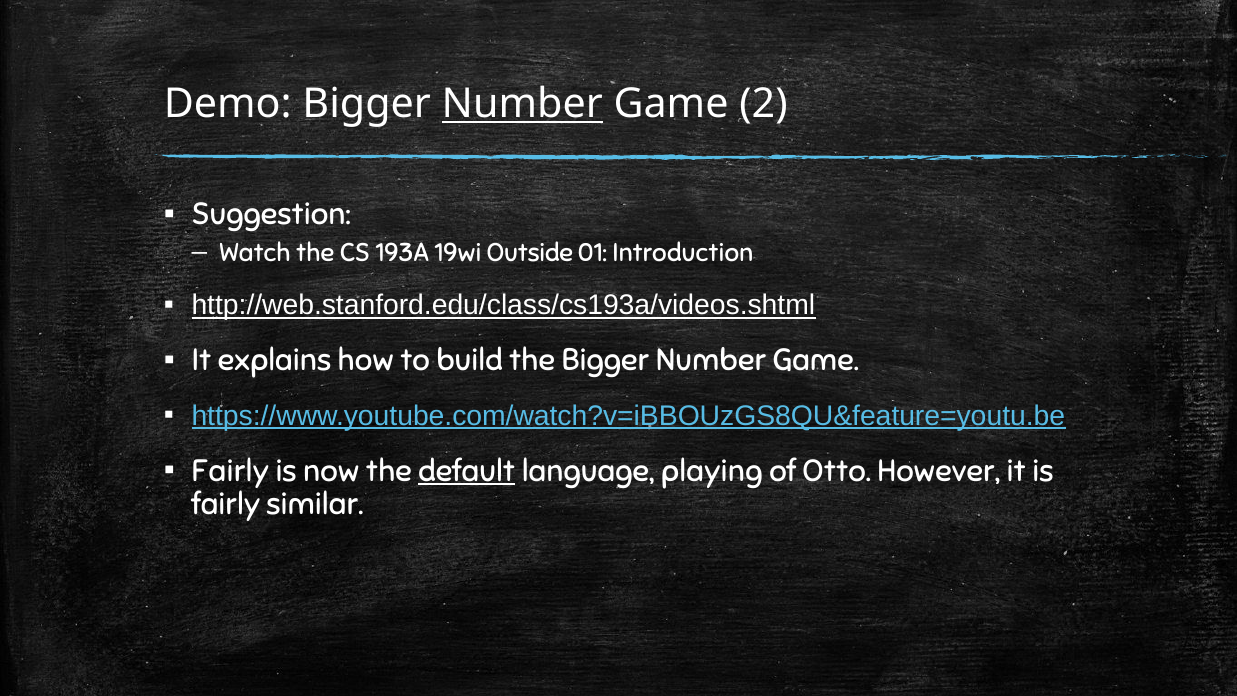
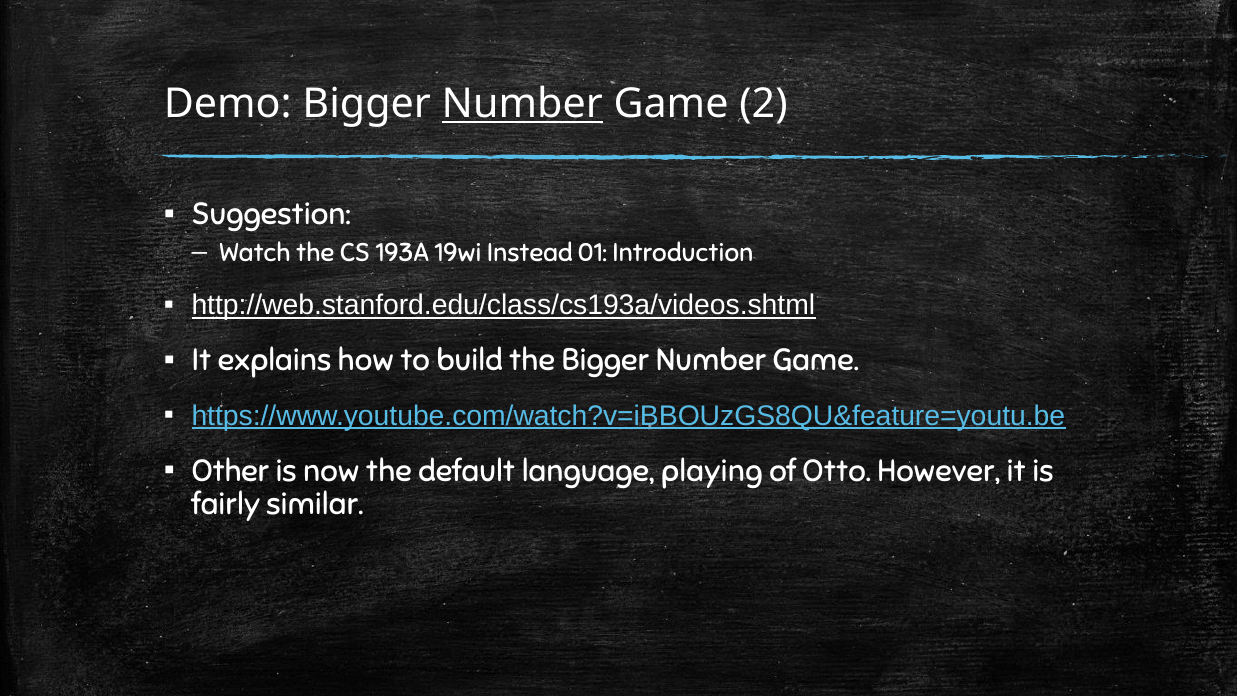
Outside: Outside -> Instead
Fairly at (230, 471): Fairly -> Other
default underline: present -> none
